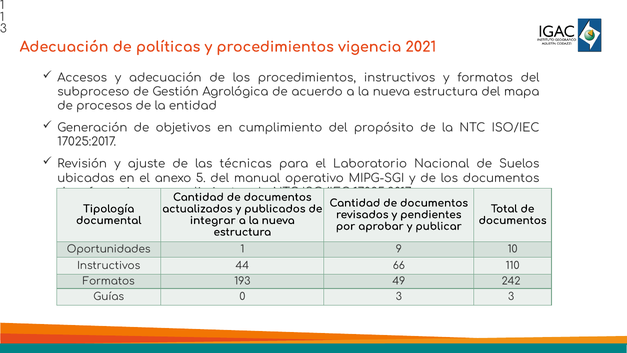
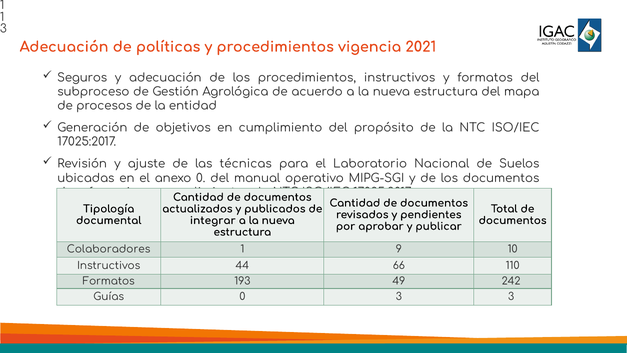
Accesos: Accesos -> Seguros
anexo 5: 5 -> 0
Oportunidades: Oportunidades -> Colaboradores
